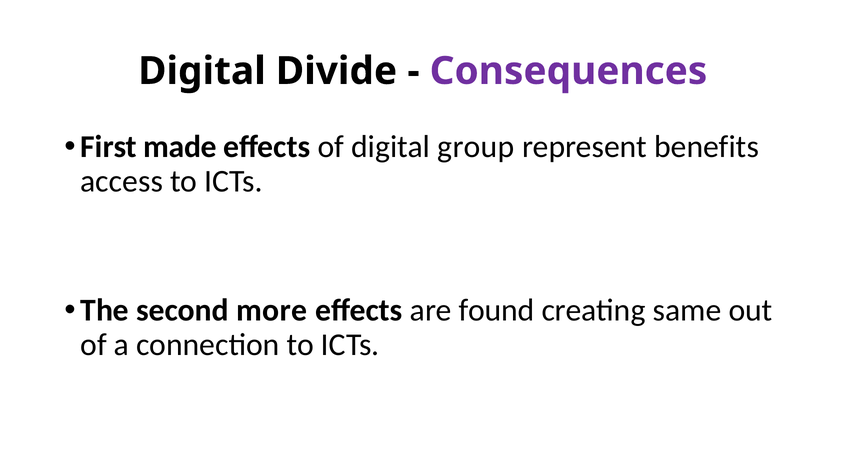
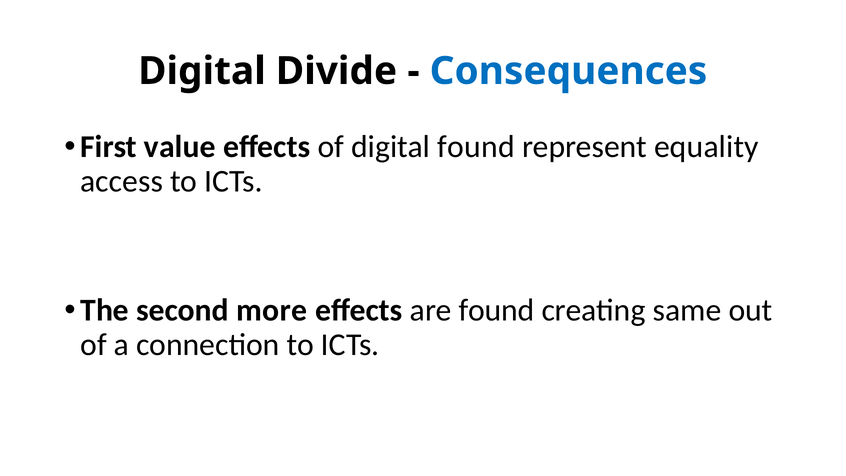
Consequences colour: purple -> blue
made: made -> value
digital group: group -> found
benefits: benefits -> equality
